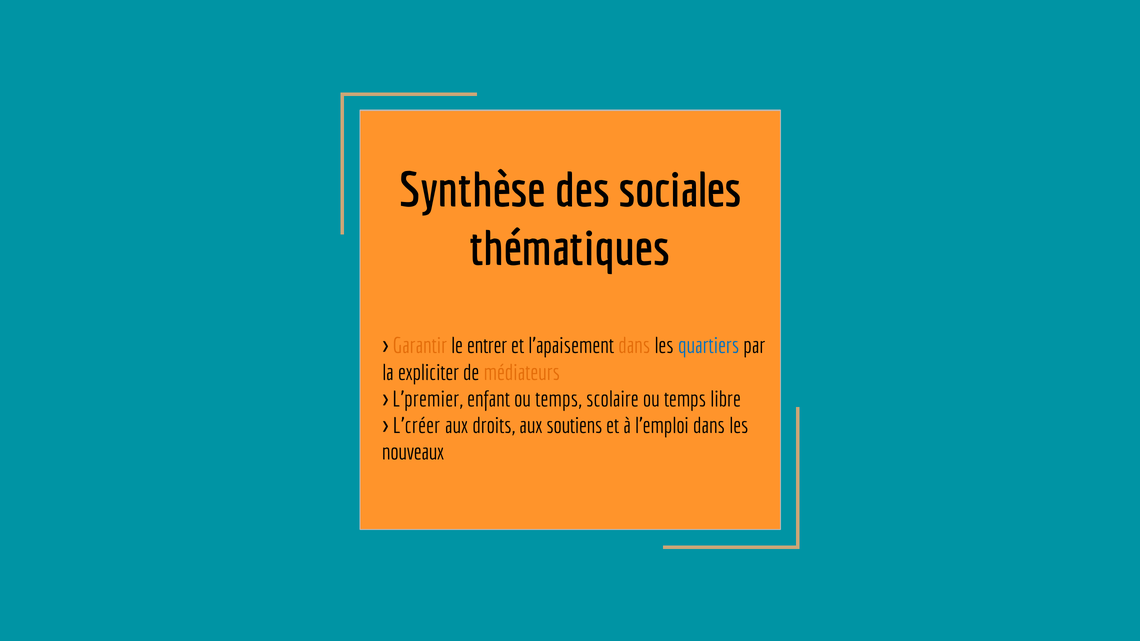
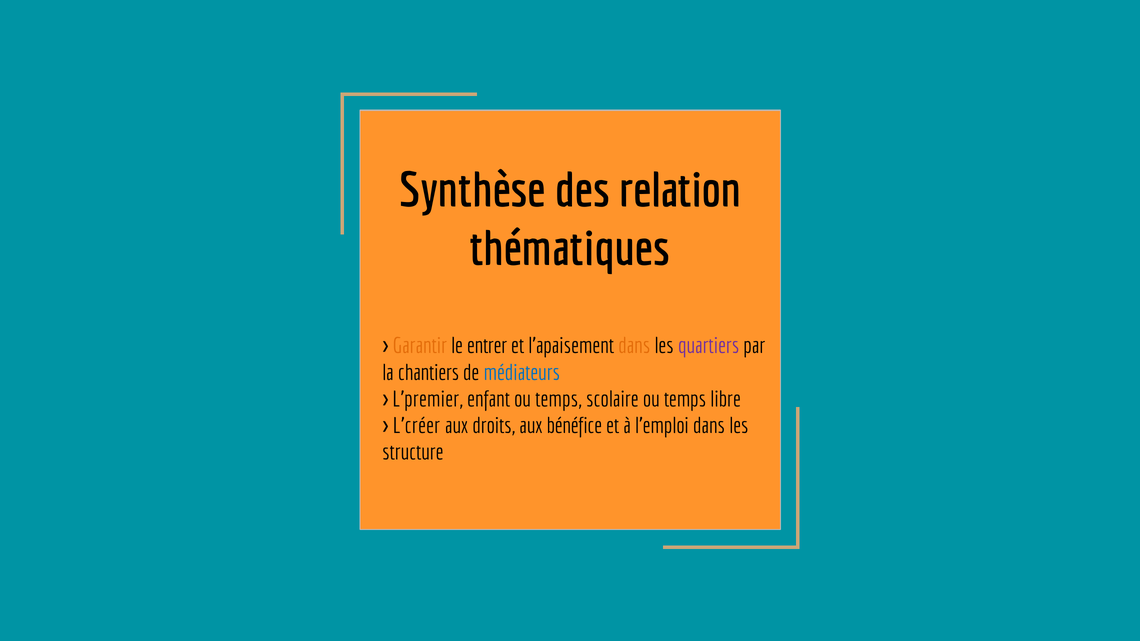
sociales: sociales -> relation
quartiers colour: blue -> purple
expliciter: expliciter -> chantiers
médiateurs colour: orange -> blue
soutiens: soutiens -> bénéfice
nouveaux: nouveaux -> structure
